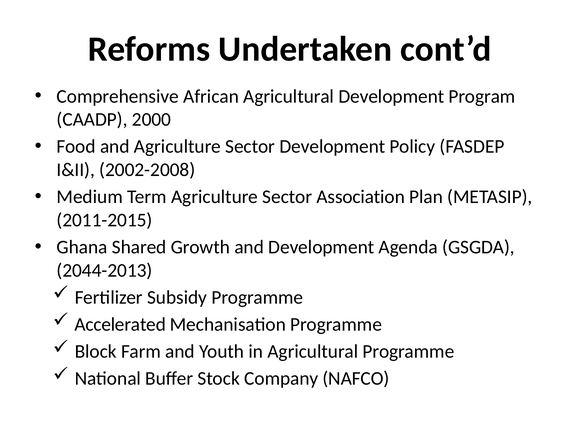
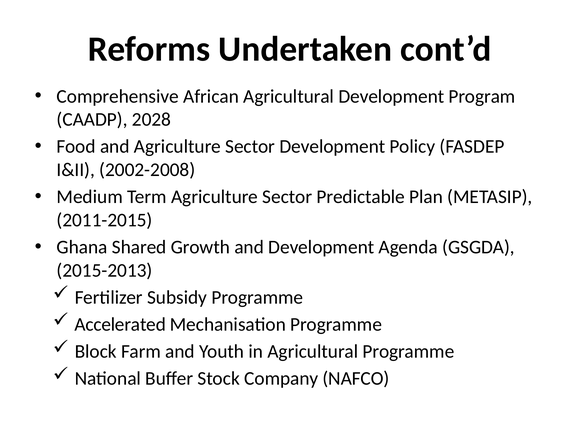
2000: 2000 -> 2028
Association: Association -> Predictable
2044-2013: 2044-2013 -> 2015-2013
